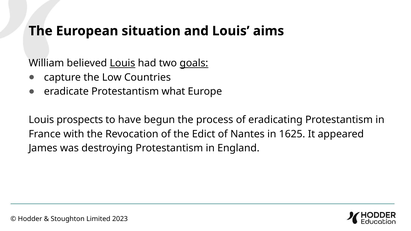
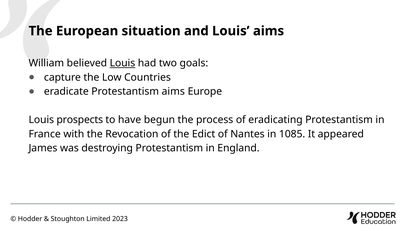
goals underline: present -> none
Protestantism what: what -> aims
1625: 1625 -> 1085
